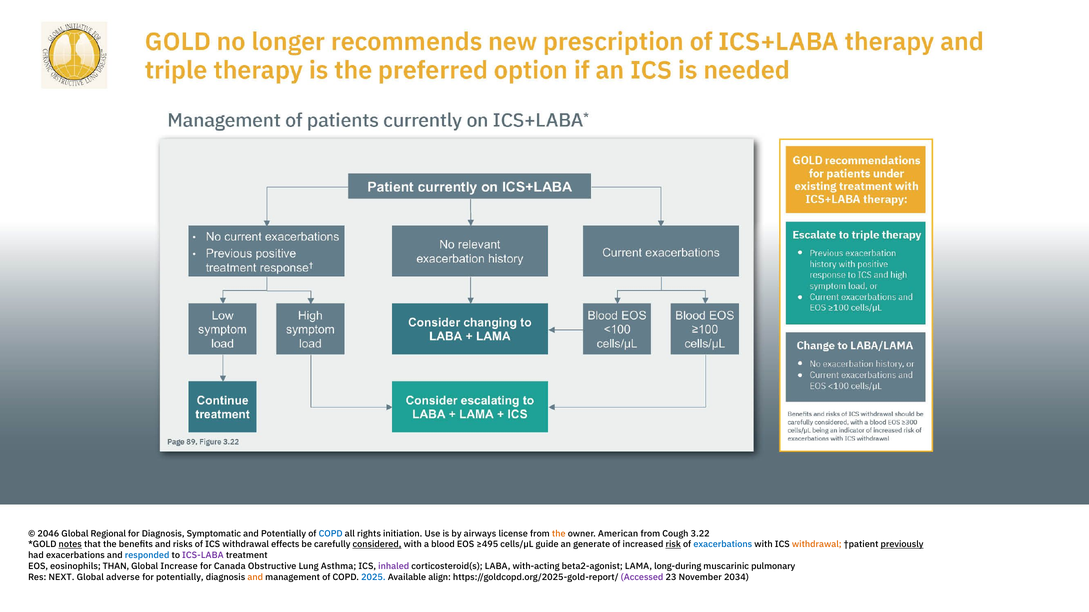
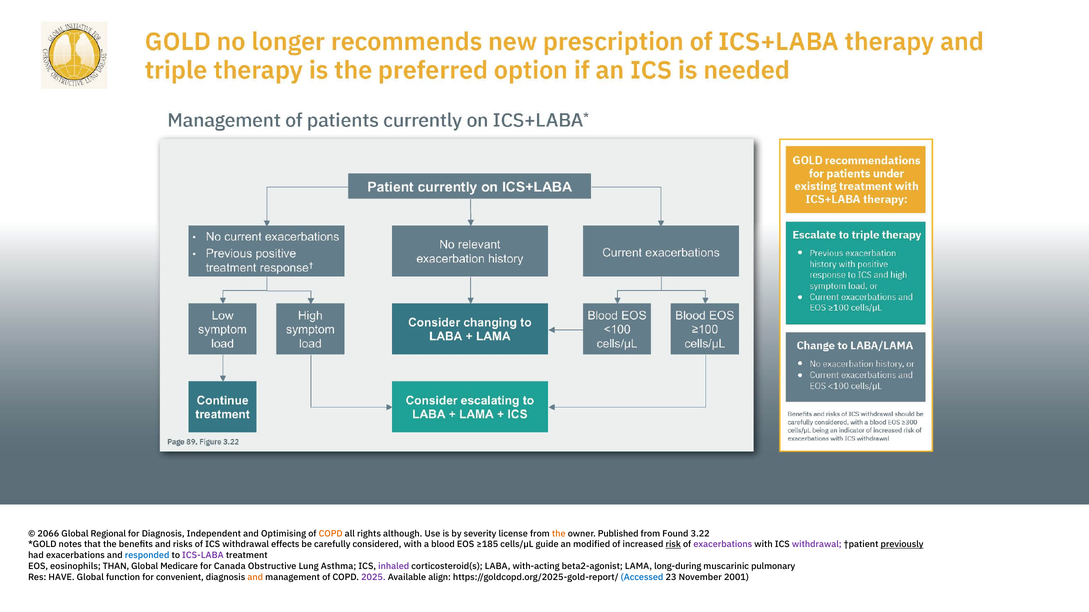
2046: 2046 -> 2066
Symptomatic: Symptomatic -> Independent
and Potentially: Potentially -> Optimising
COPD at (331, 534) colour: blue -> orange
initiation: initiation -> although
airways: airways -> severity
American: American -> Published
Cough: Cough -> Found
notes underline: present -> none
considered underline: present -> none
≥495: ≥495 -> ≥185
generate: generate -> modified
exacerbations at (723, 545) colour: blue -> purple
withdrawal at (817, 545) colour: orange -> purple
Increase: Increase -> Medicare
NEXT: NEXT -> HAVE
adverse: adverse -> function
for potentially: potentially -> convenient
2025 colour: blue -> purple
Accessed colour: purple -> blue
2034: 2034 -> 2001
